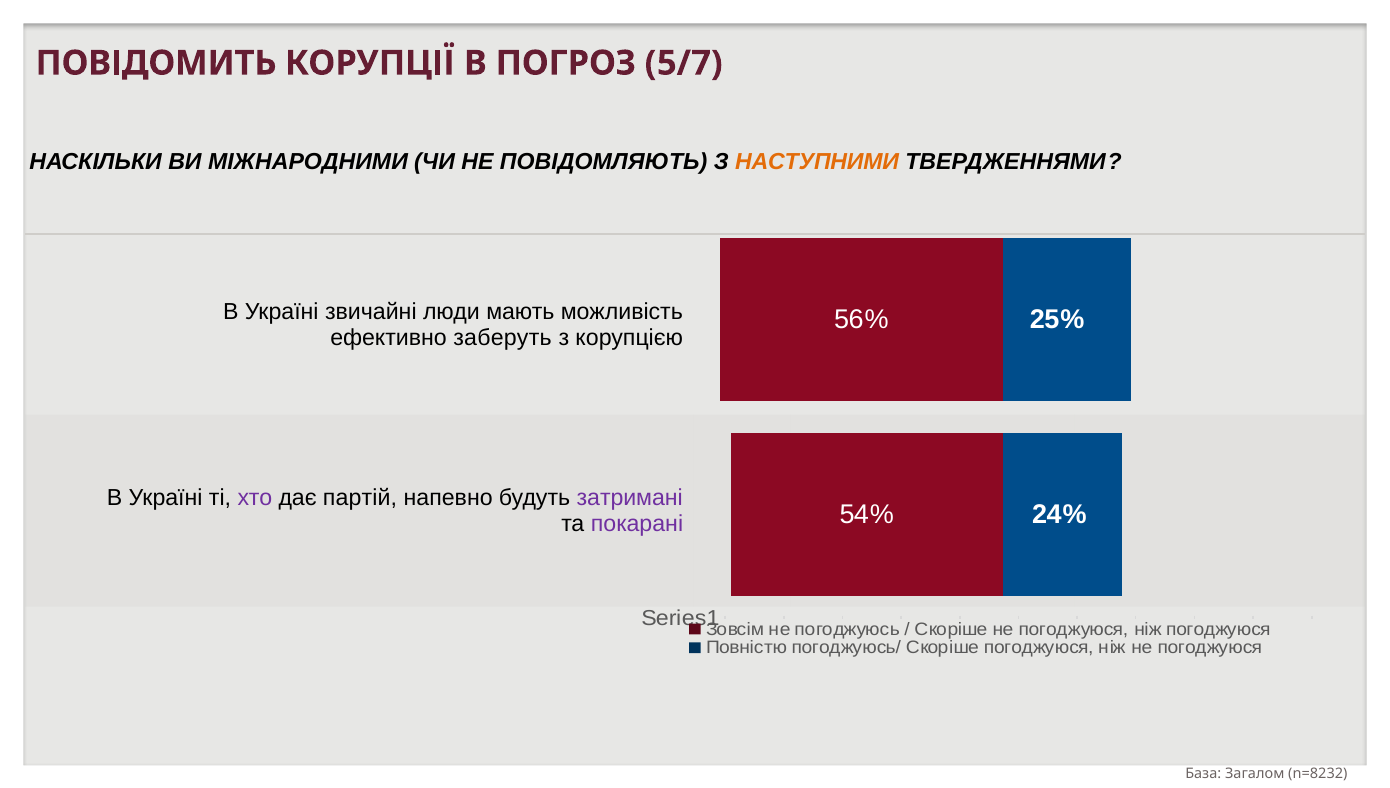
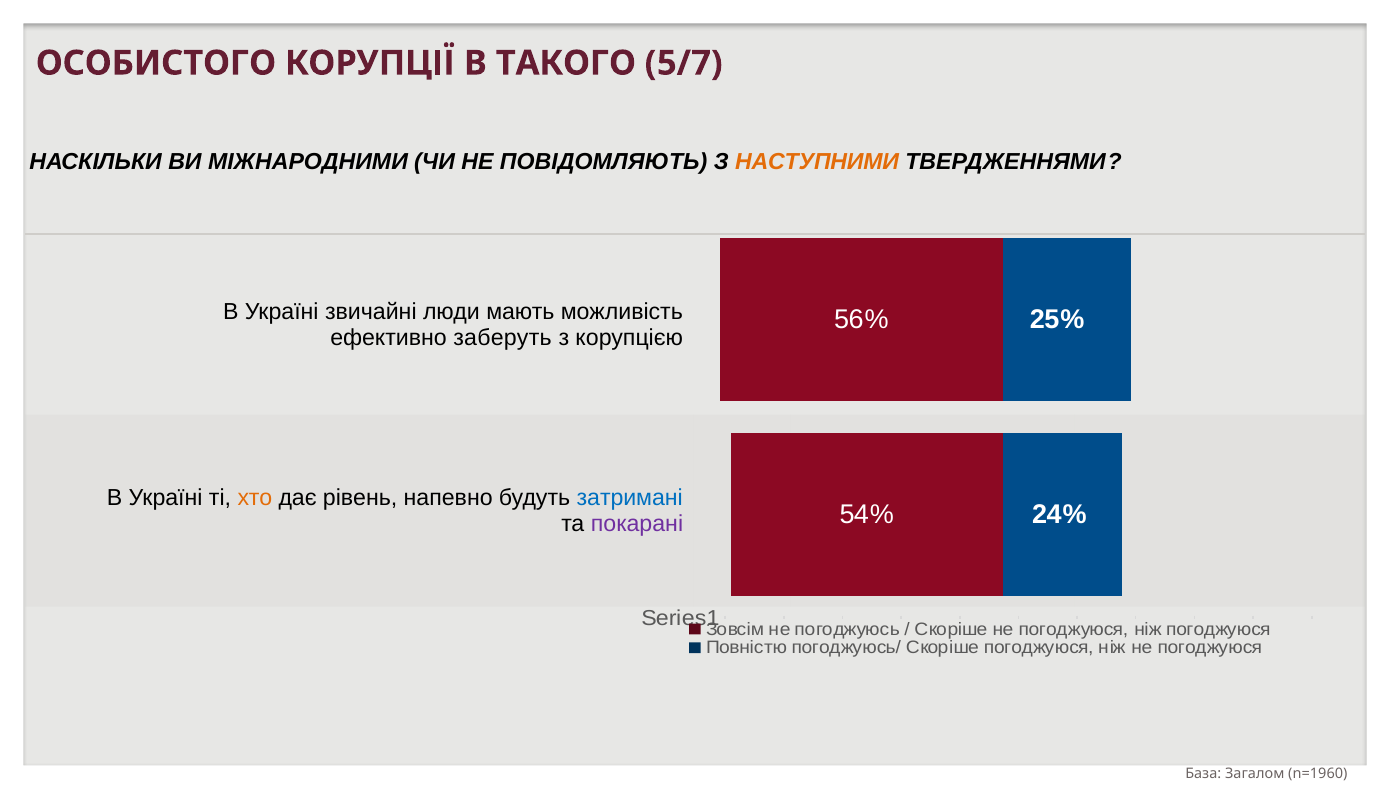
ПОВІДОМИТЬ: ПОВІДОМИТЬ -> ОСОБИСТОГО
ПОГРОЗ: ПОГРОЗ -> ТАКОГО
хто colour: purple -> orange
партій: партій -> рівень
затриманi colour: purple -> blue
n=8232: n=8232 -> n=1960
